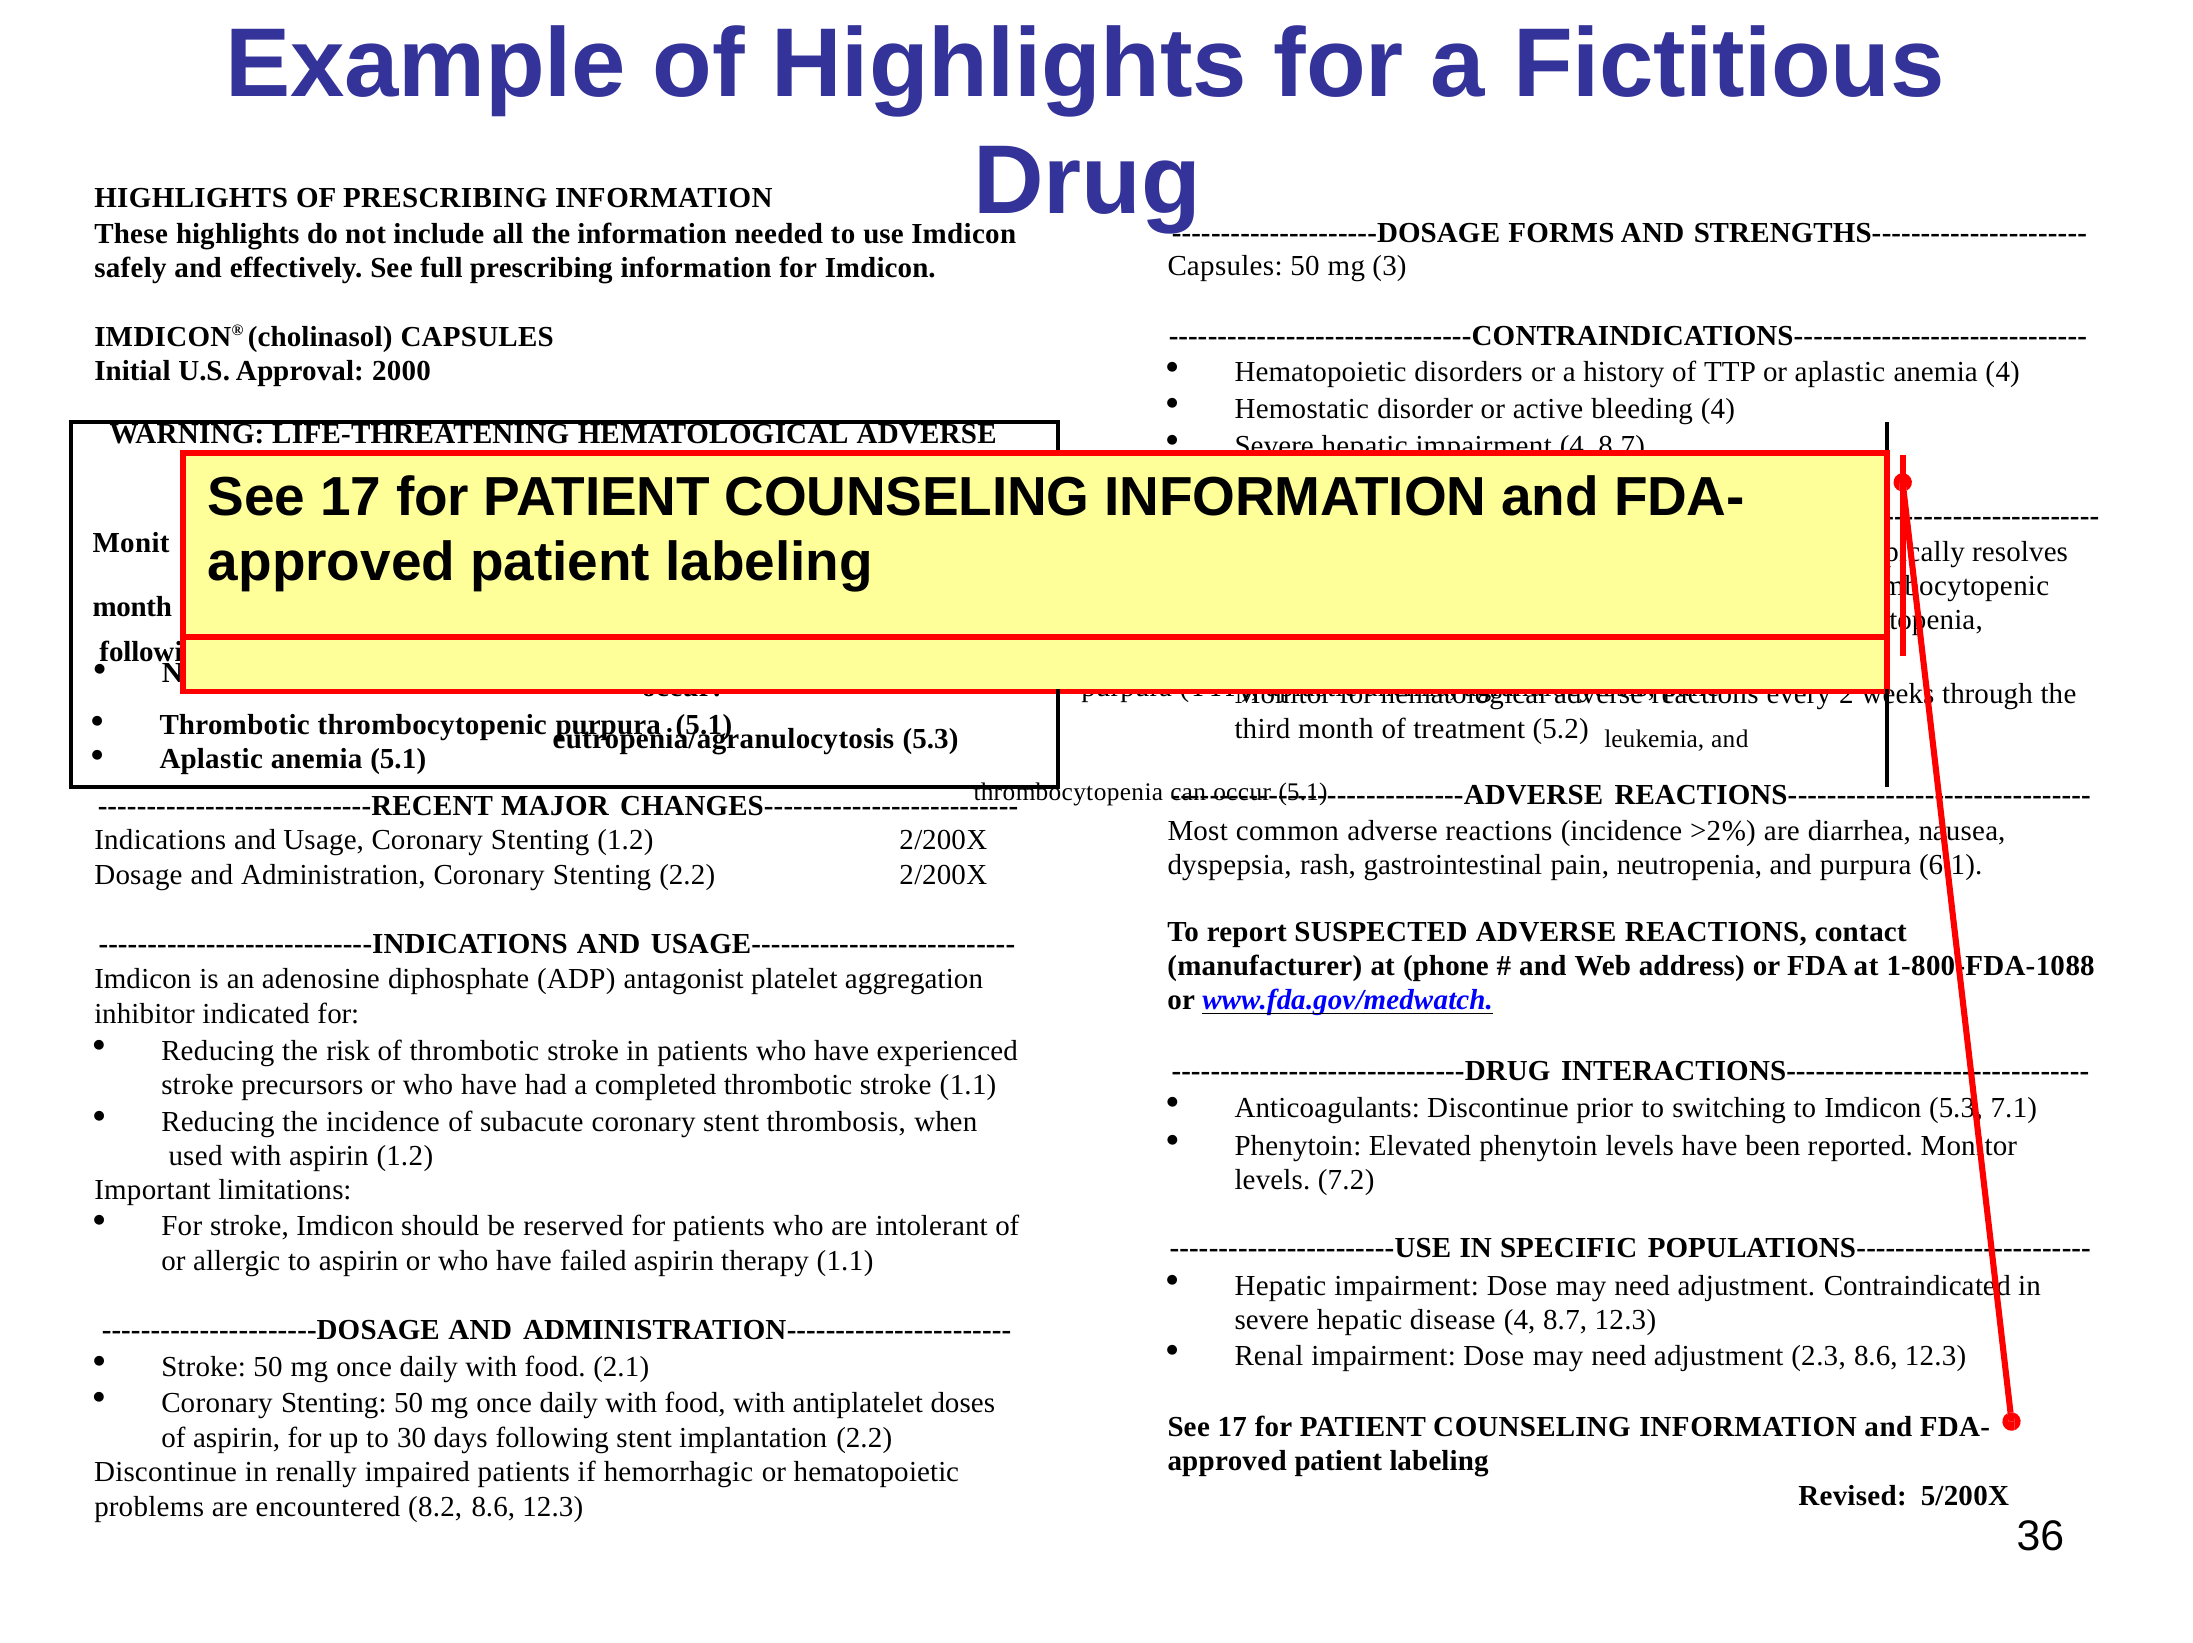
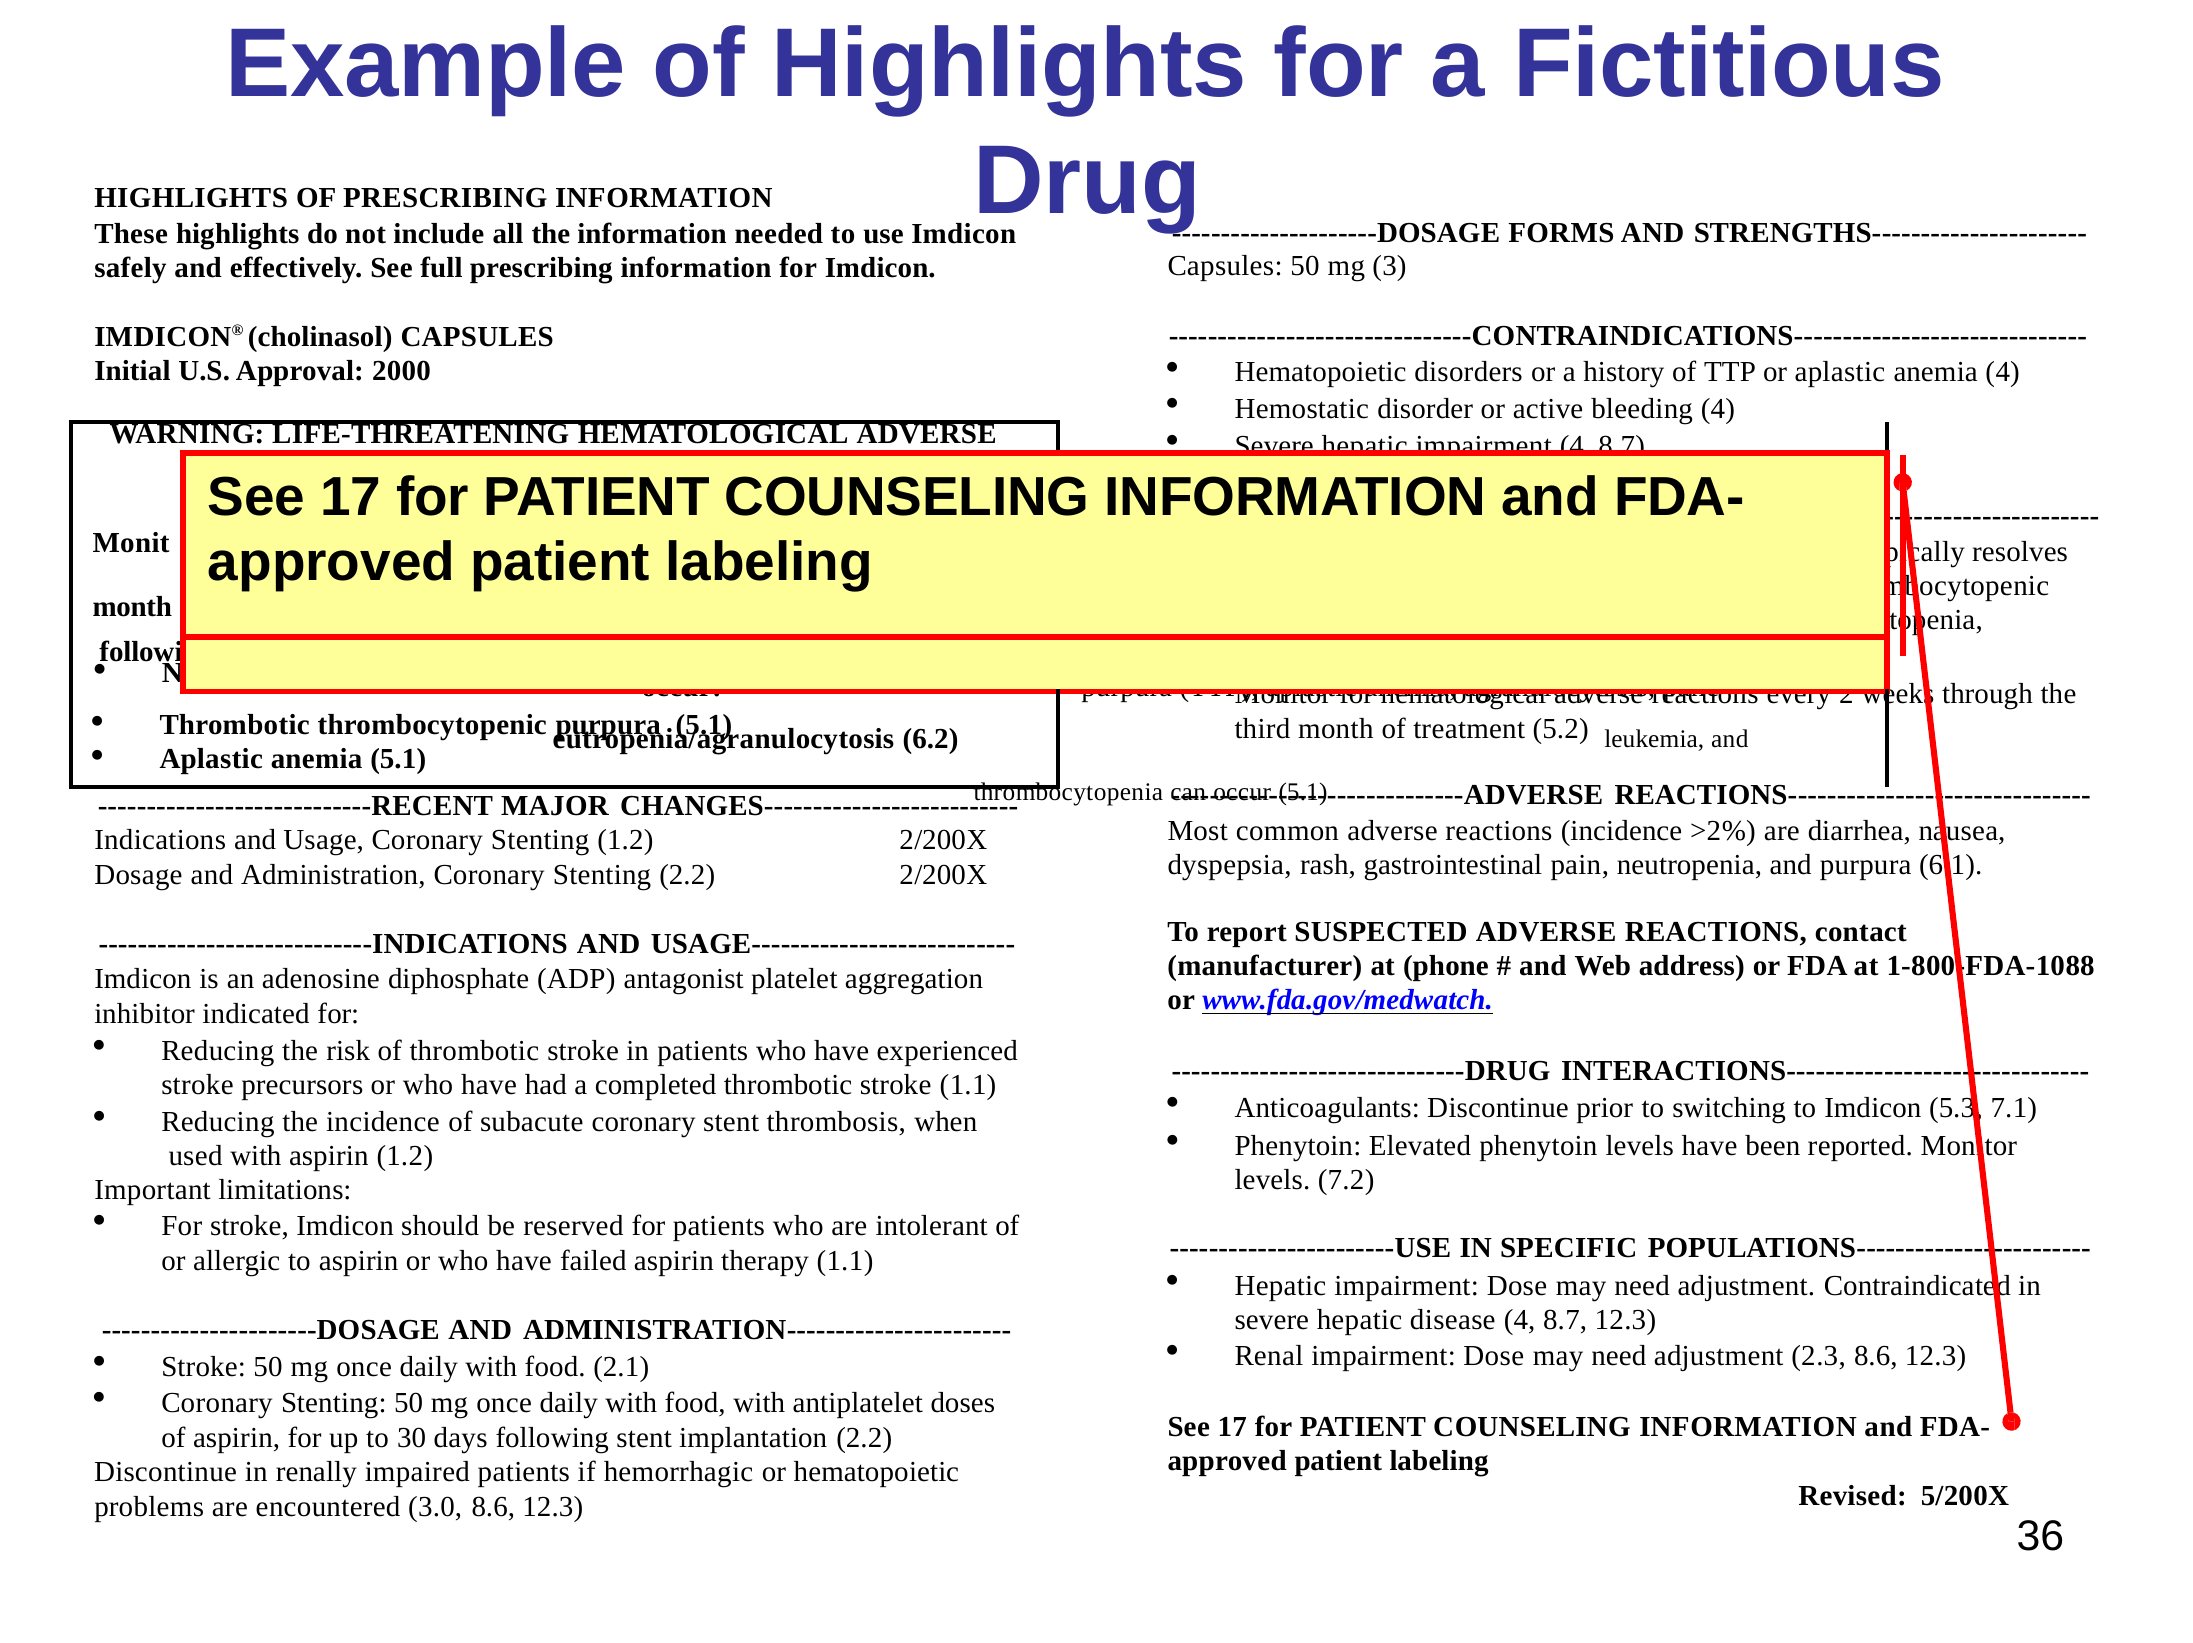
5.3 at (930, 739): 5.3 -> 6.2
8.2: 8.2 -> 3.0
